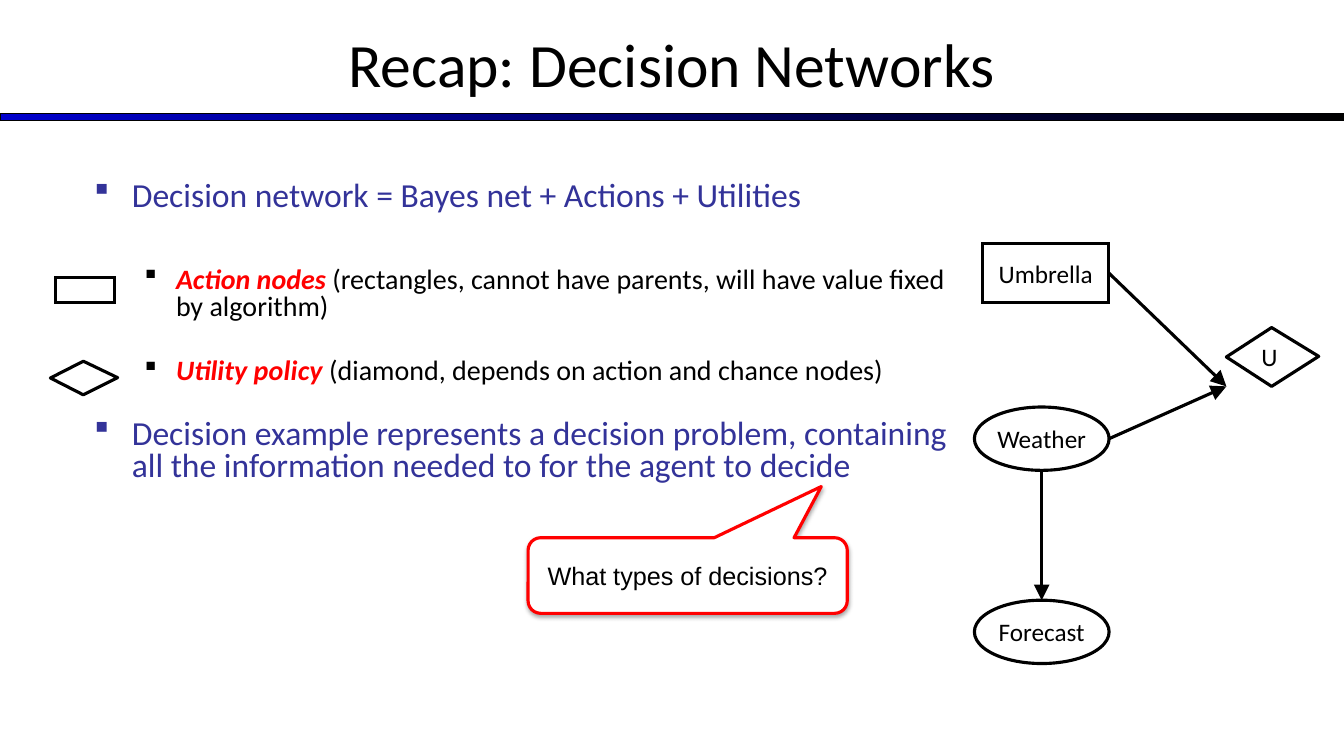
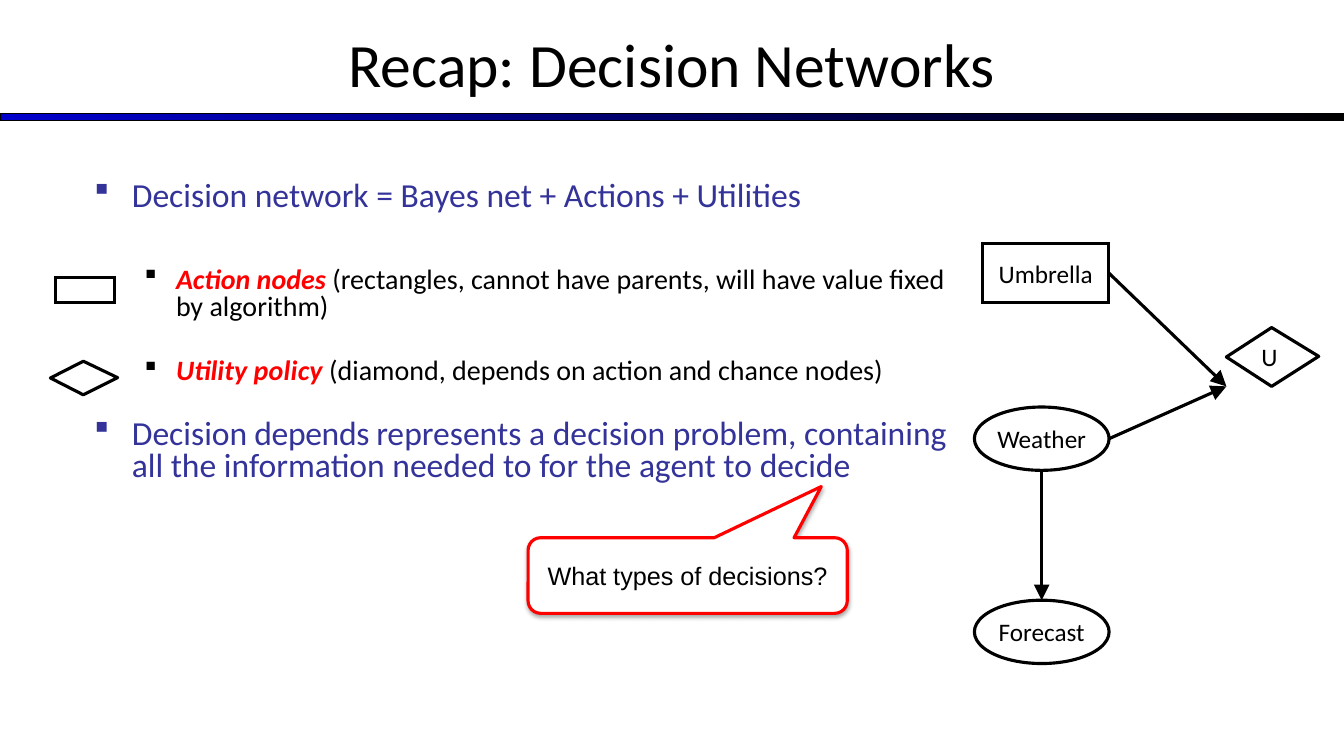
Decision example: example -> depends
